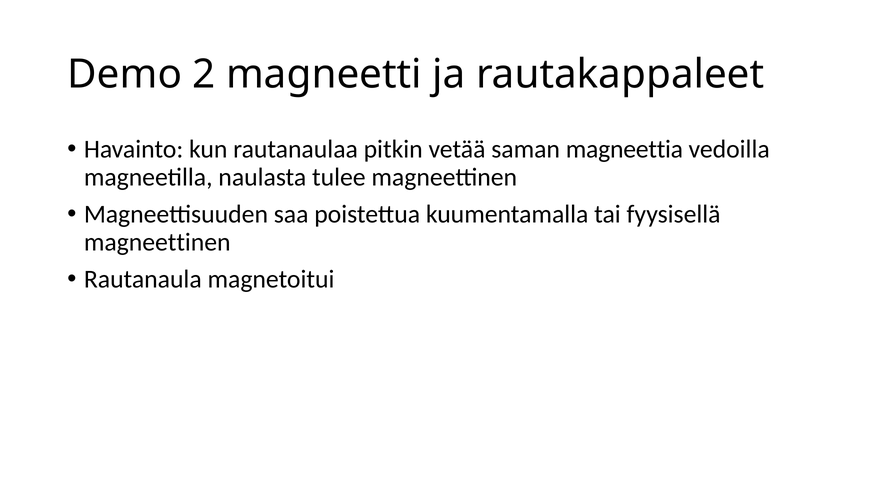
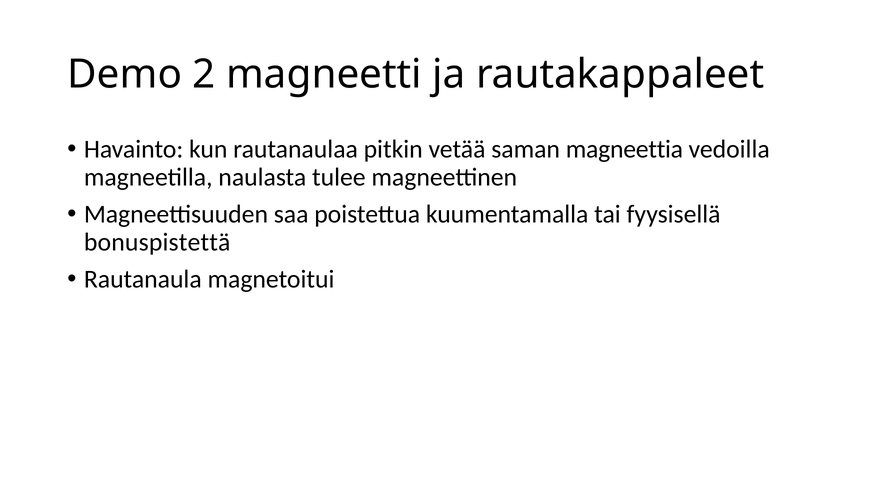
magneettinen at (157, 242): magneettinen -> bonuspistettä
